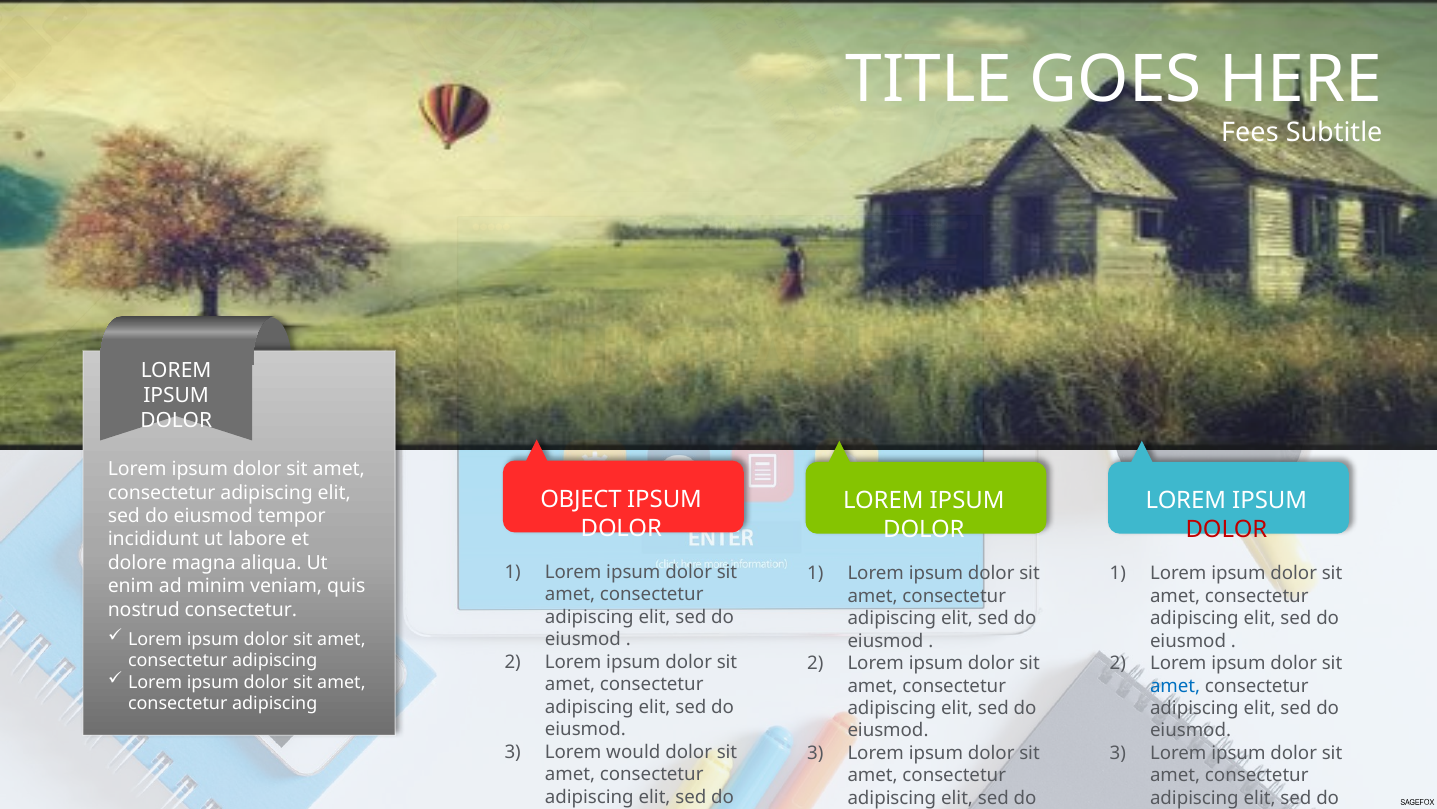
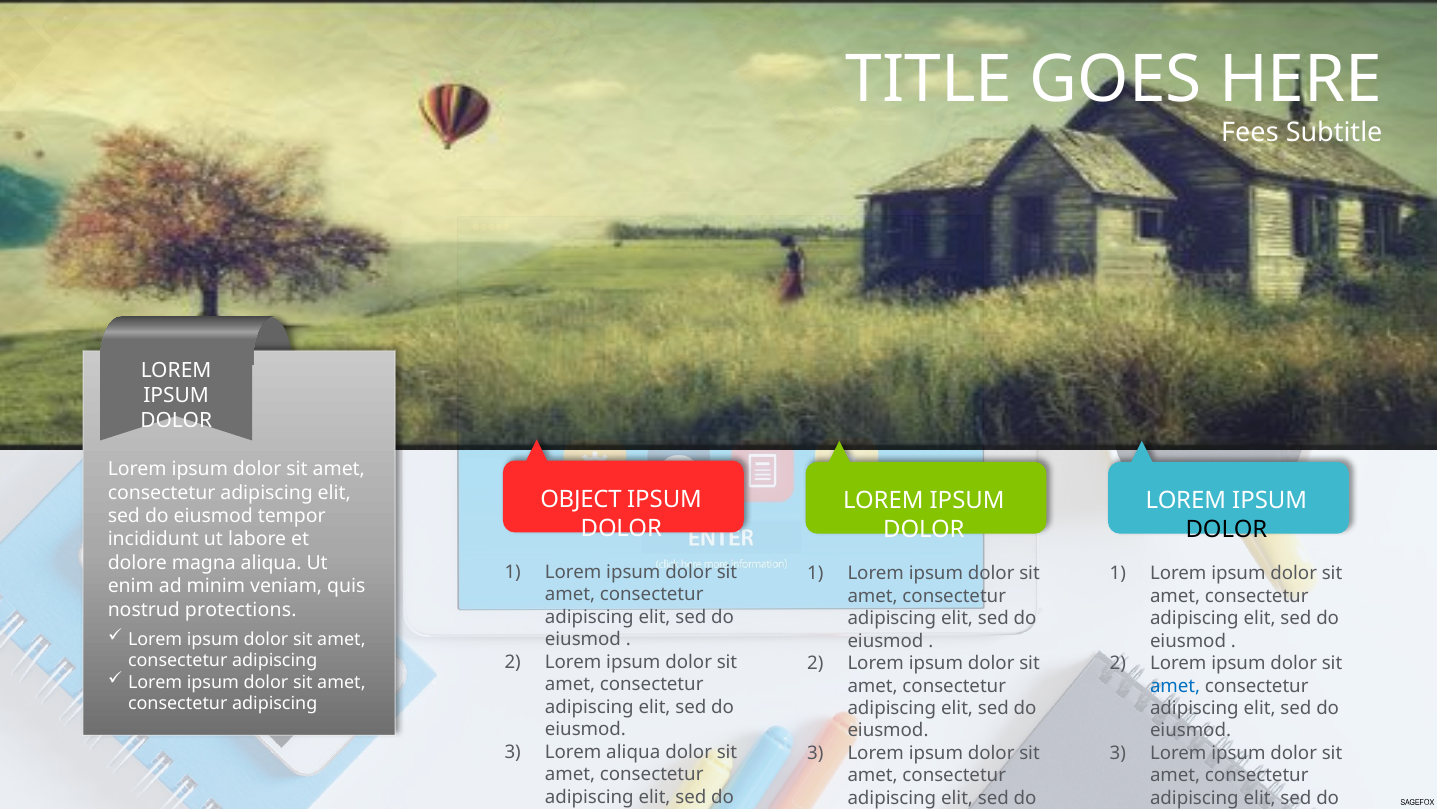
DOLOR at (1226, 529) colour: red -> black
nostrud consectetur: consectetur -> protections
Lorem would: would -> aliqua
